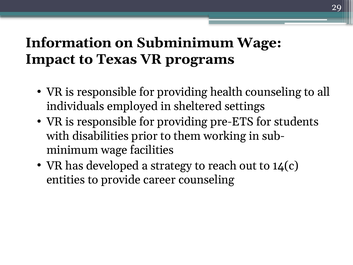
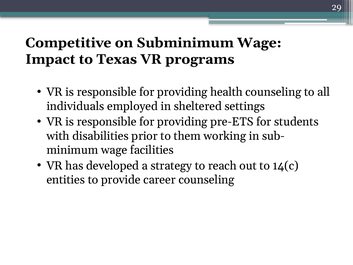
Information: Information -> Competitive
